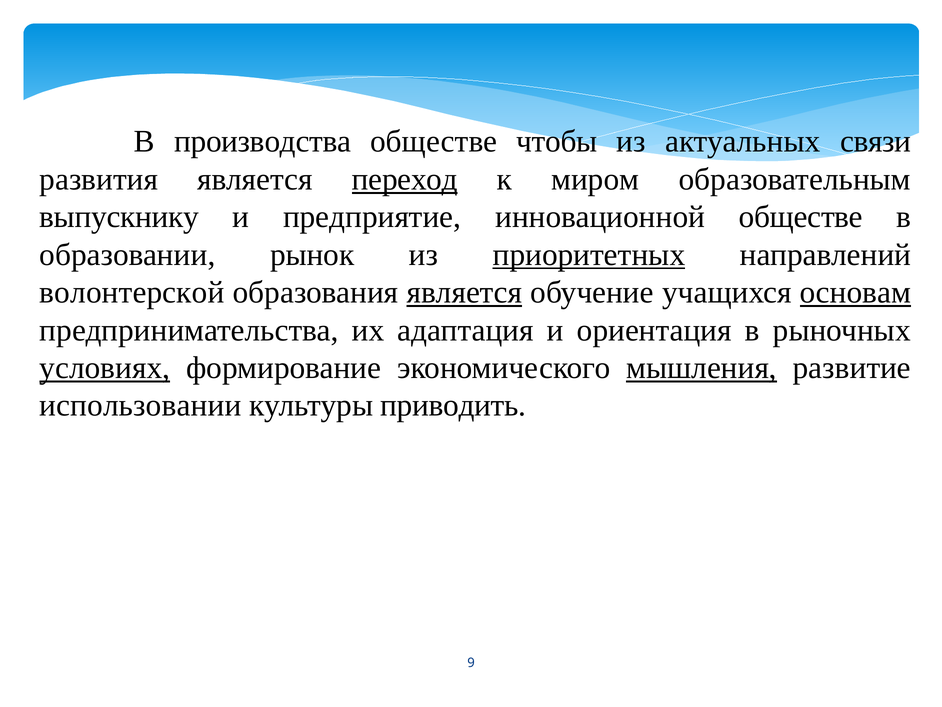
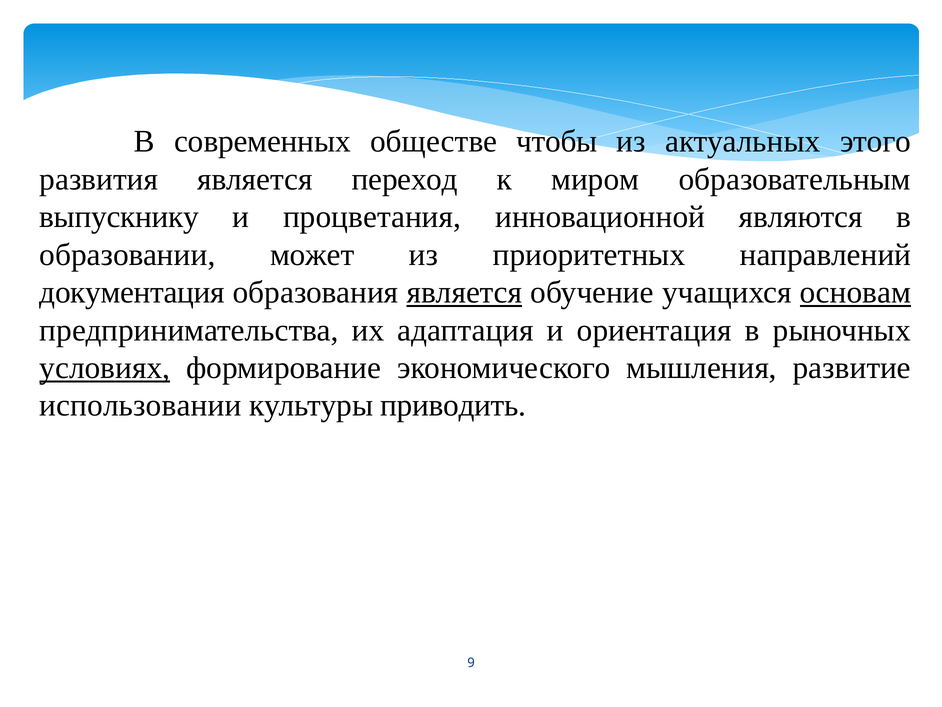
производства: производства -> современных
связи: связи -> этого
переход underline: present -> none
предприятие: предприятие -> процветания
инновационной обществе: обществе -> являются
рынок: рынок -> может
приоритетных underline: present -> none
волонтерской: волонтерской -> документация
мышления underline: present -> none
